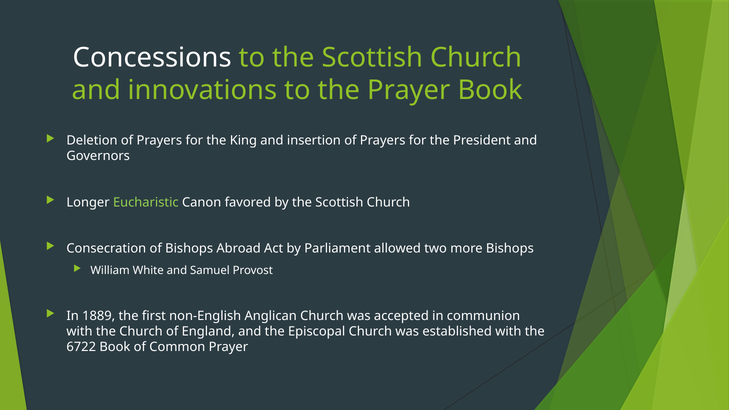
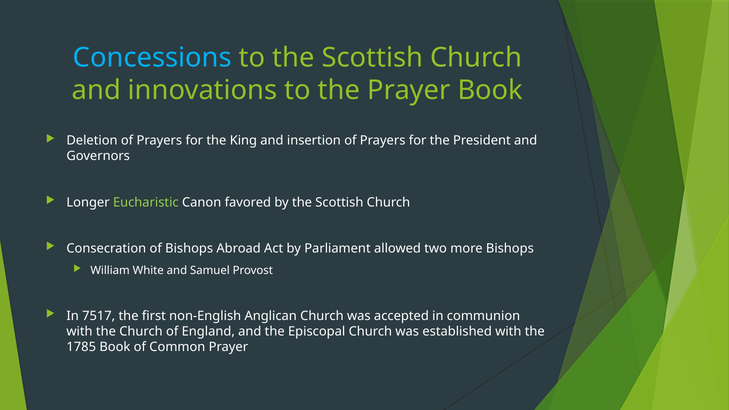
Concessions colour: white -> light blue
1889: 1889 -> 7517
6722: 6722 -> 1785
